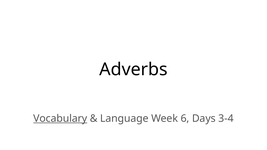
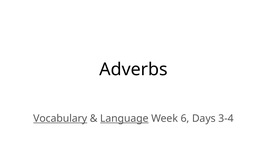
Language underline: none -> present
